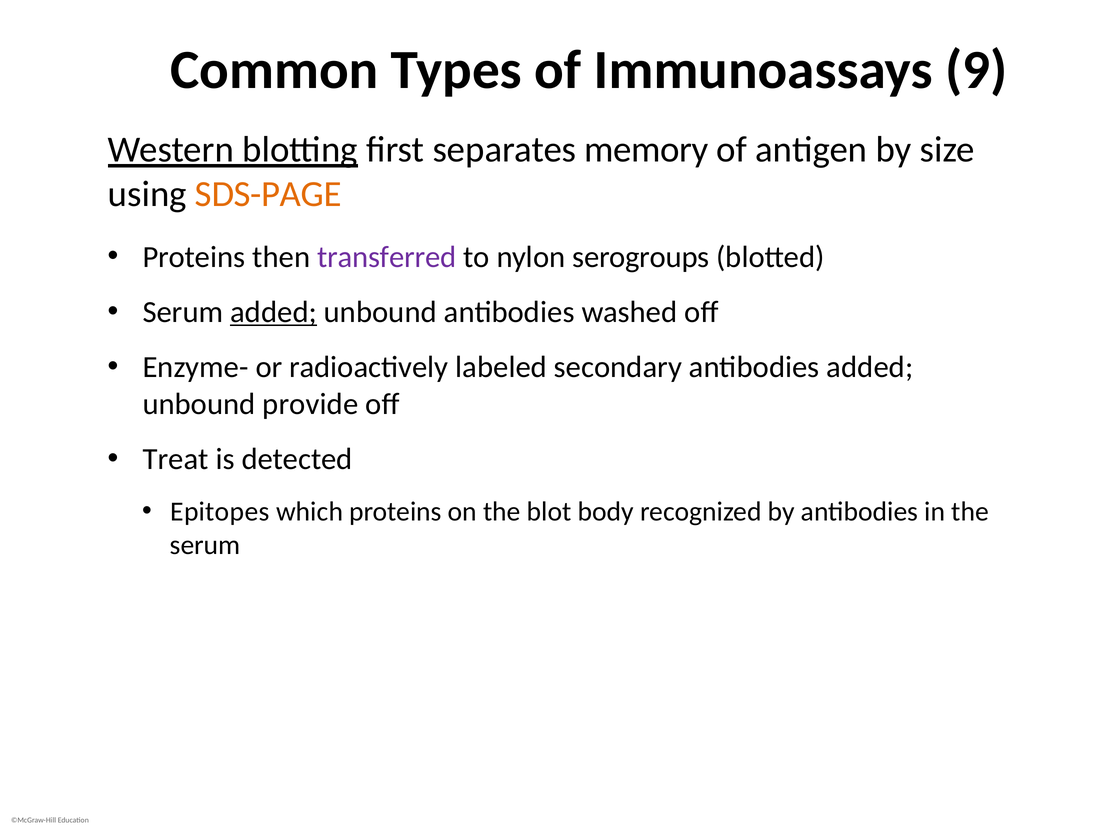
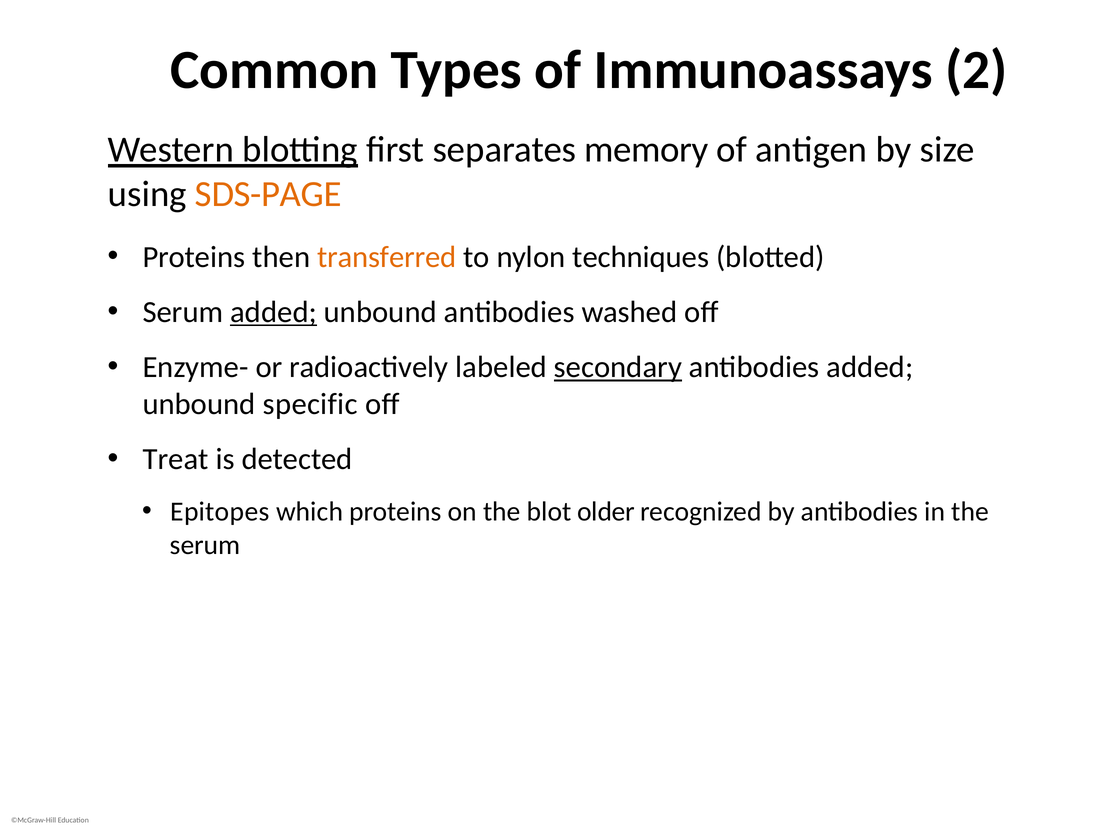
9: 9 -> 2
transferred colour: purple -> orange
serogroups: serogroups -> techniques
secondary underline: none -> present
provide: provide -> specific
body: body -> older
